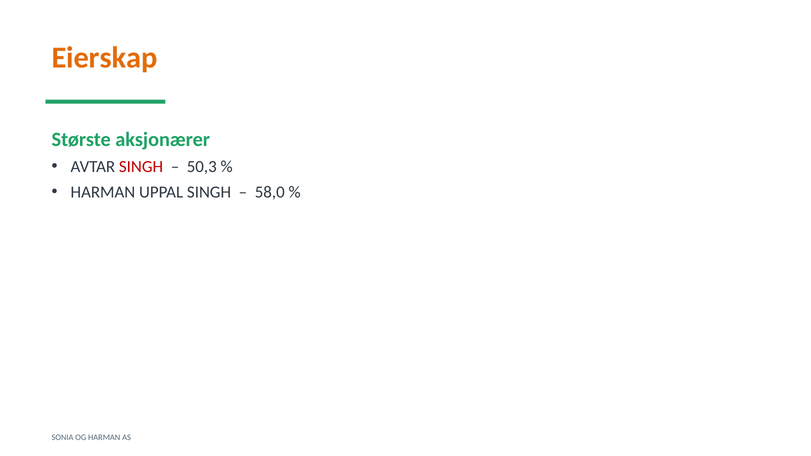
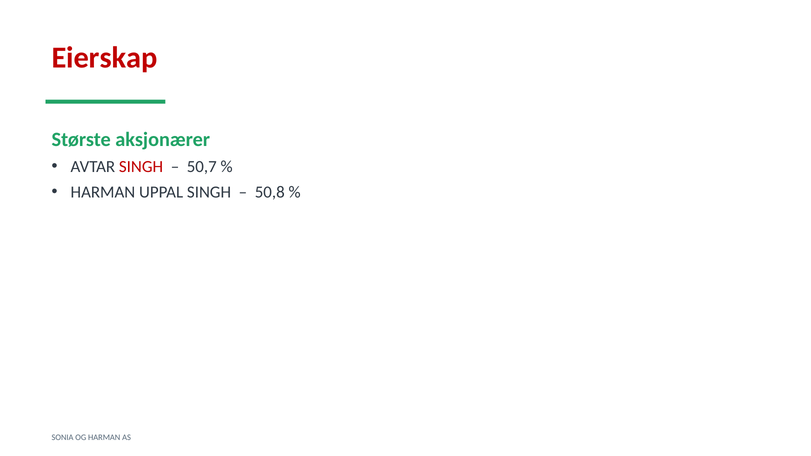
Eierskap colour: orange -> red
50,3: 50,3 -> 50,7
58,0: 58,0 -> 50,8
